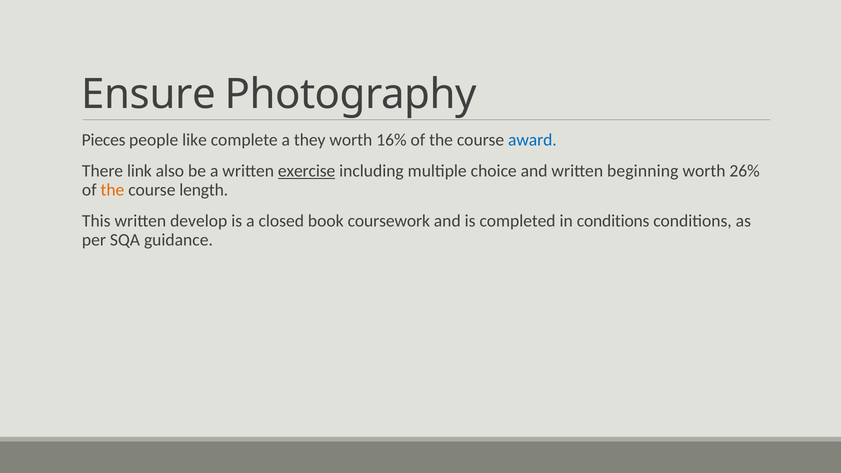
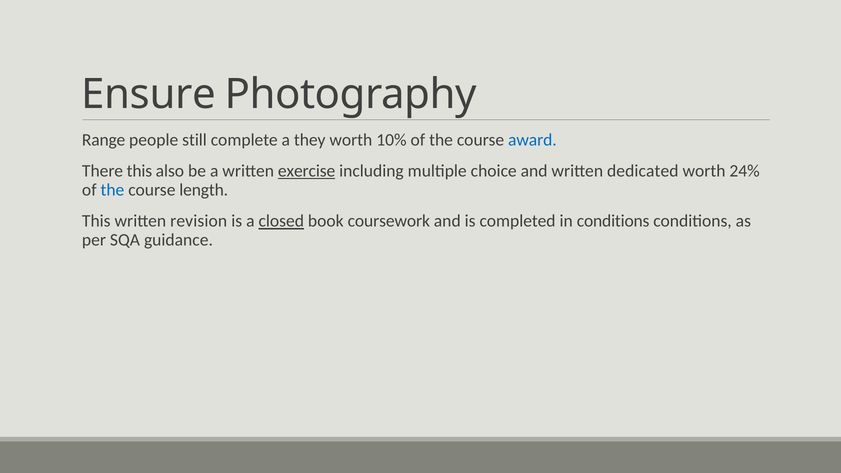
Pieces: Pieces -> Range
like: like -> still
16%: 16% -> 10%
There link: link -> this
beginning: beginning -> dedicated
26%: 26% -> 24%
the at (112, 190) colour: orange -> blue
develop: develop -> revision
closed underline: none -> present
